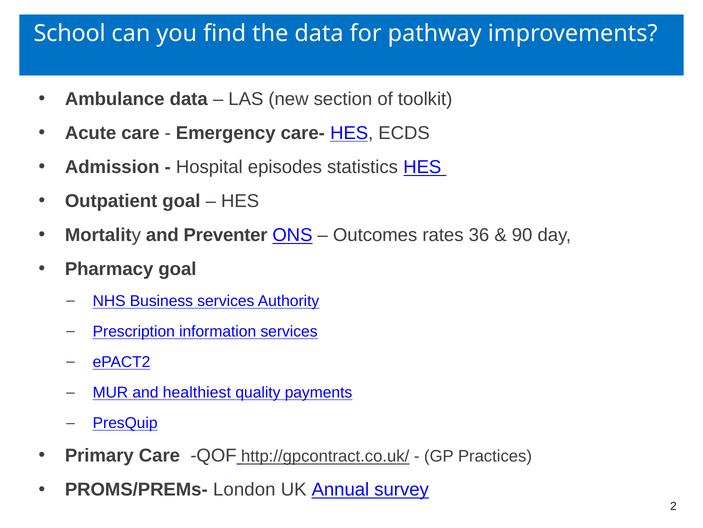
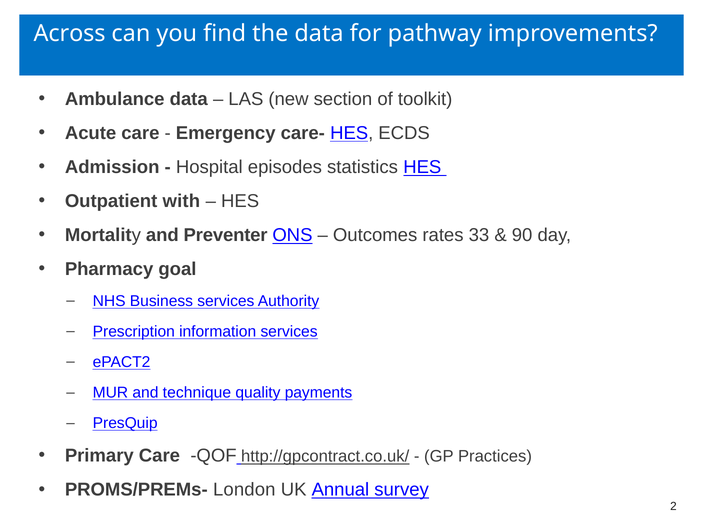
School: School -> Across
Outpatient goal: goal -> with
36: 36 -> 33
healthiest: healthiest -> technique
